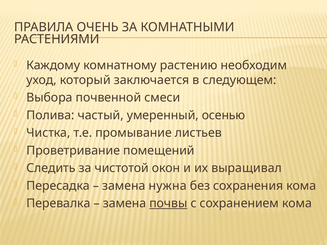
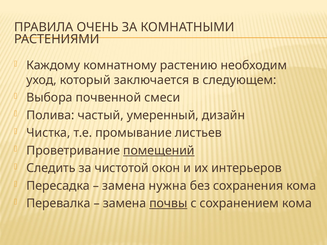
осенью: осенью -> дизайн
помещений underline: none -> present
выращивал: выращивал -> интерьеров
